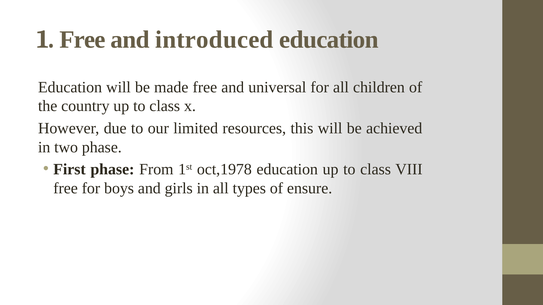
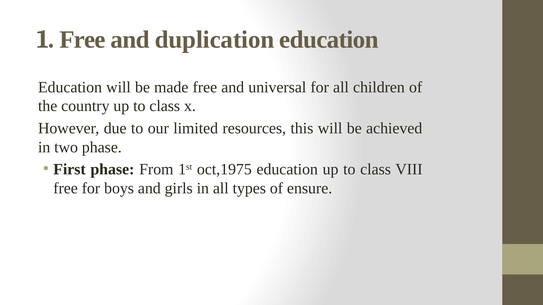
introduced: introduced -> duplication
oct,1978: oct,1978 -> oct,1975
